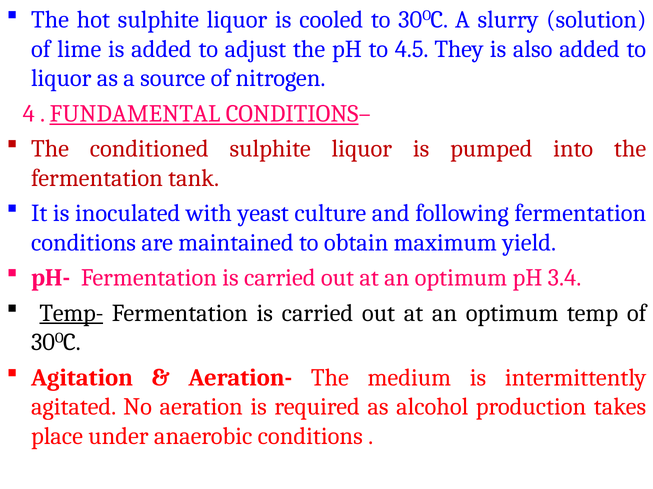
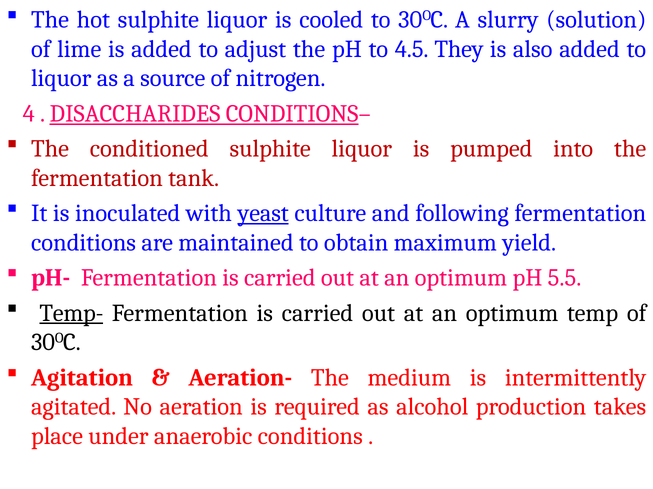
FUNDAMENTAL: FUNDAMENTAL -> DISACCHARIDES
yeast underline: none -> present
3.4: 3.4 -> 5.5
